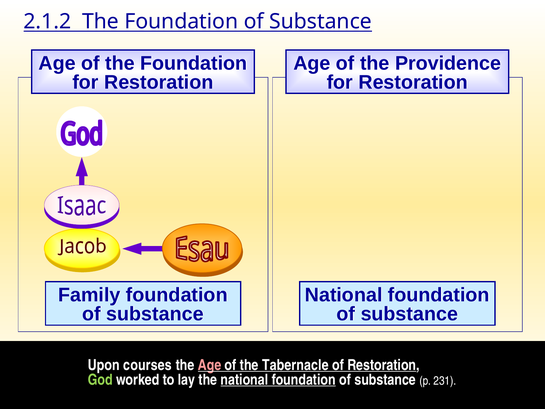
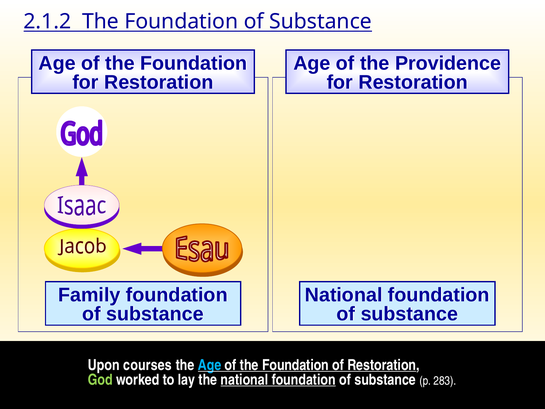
Age at (210, 365) colour: pink -> light blue
Tabernacle at (295, 365): Tabernacle -> Foundation
231: 231 -> 283
